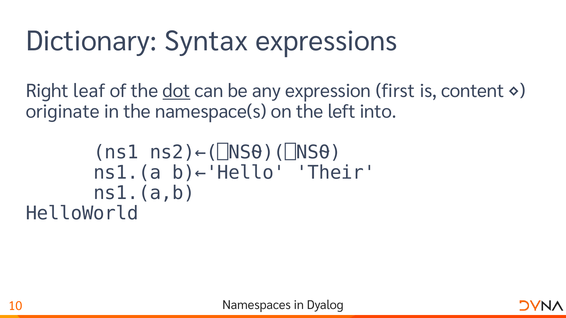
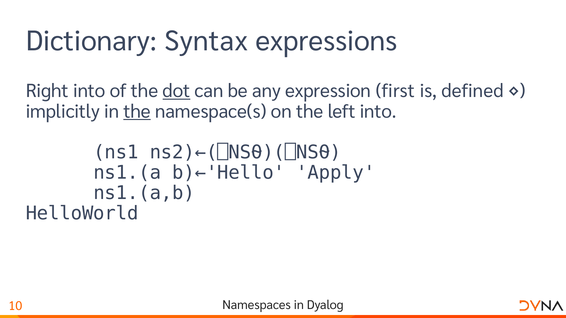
Right leaf: leaf -> into
content: content -> defined
originate: originate -> implicitly
the at (137, 112) underline: none -> present
Their: Their -> Apply
